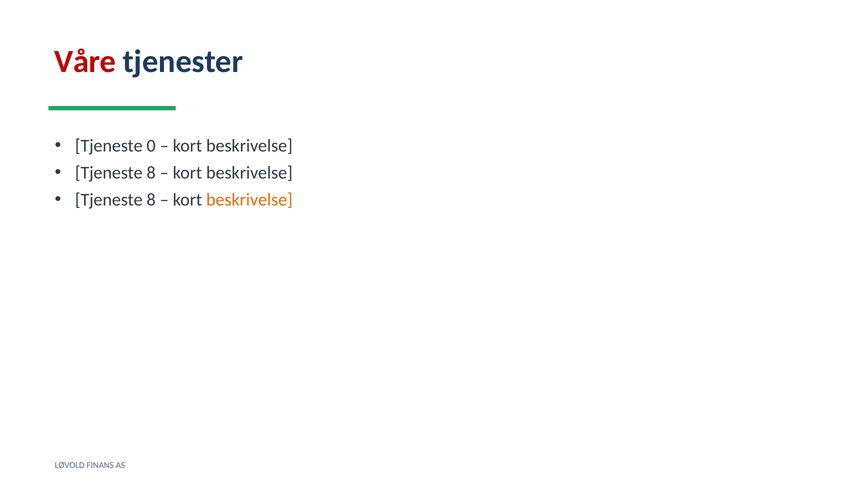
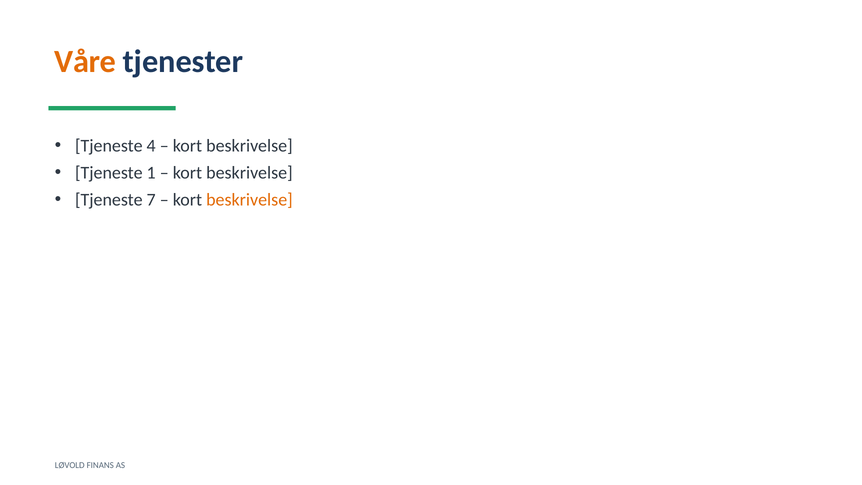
Våre colour: red -> orange
0: 0 -> 4
8 at (151, 173): 8 -> 1
8 at (151, 200): 8 -> 7
